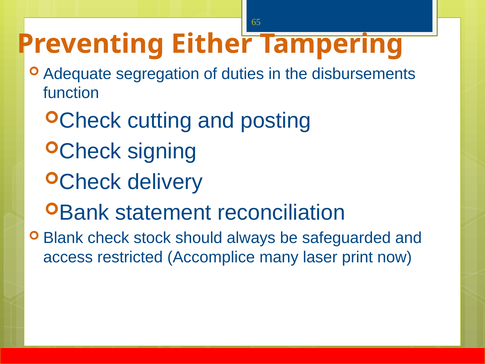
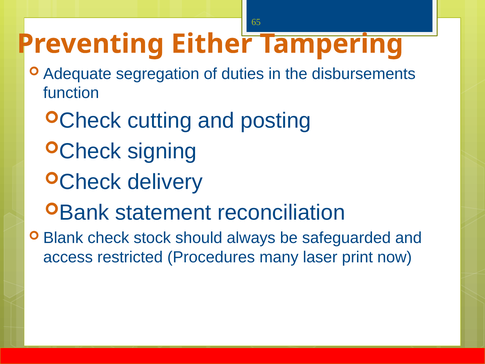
Accomplice: Accomplice -> Procedures
